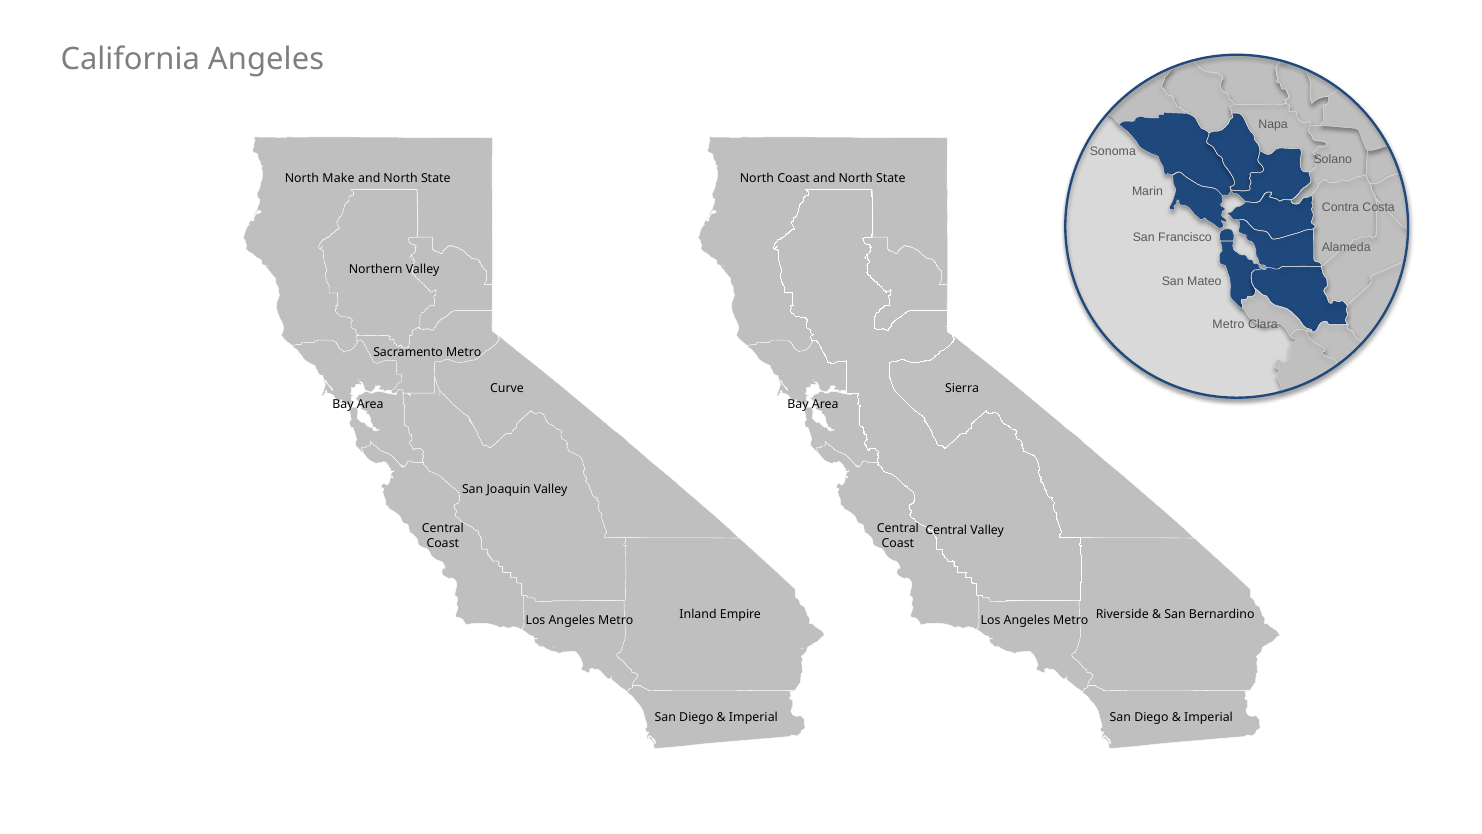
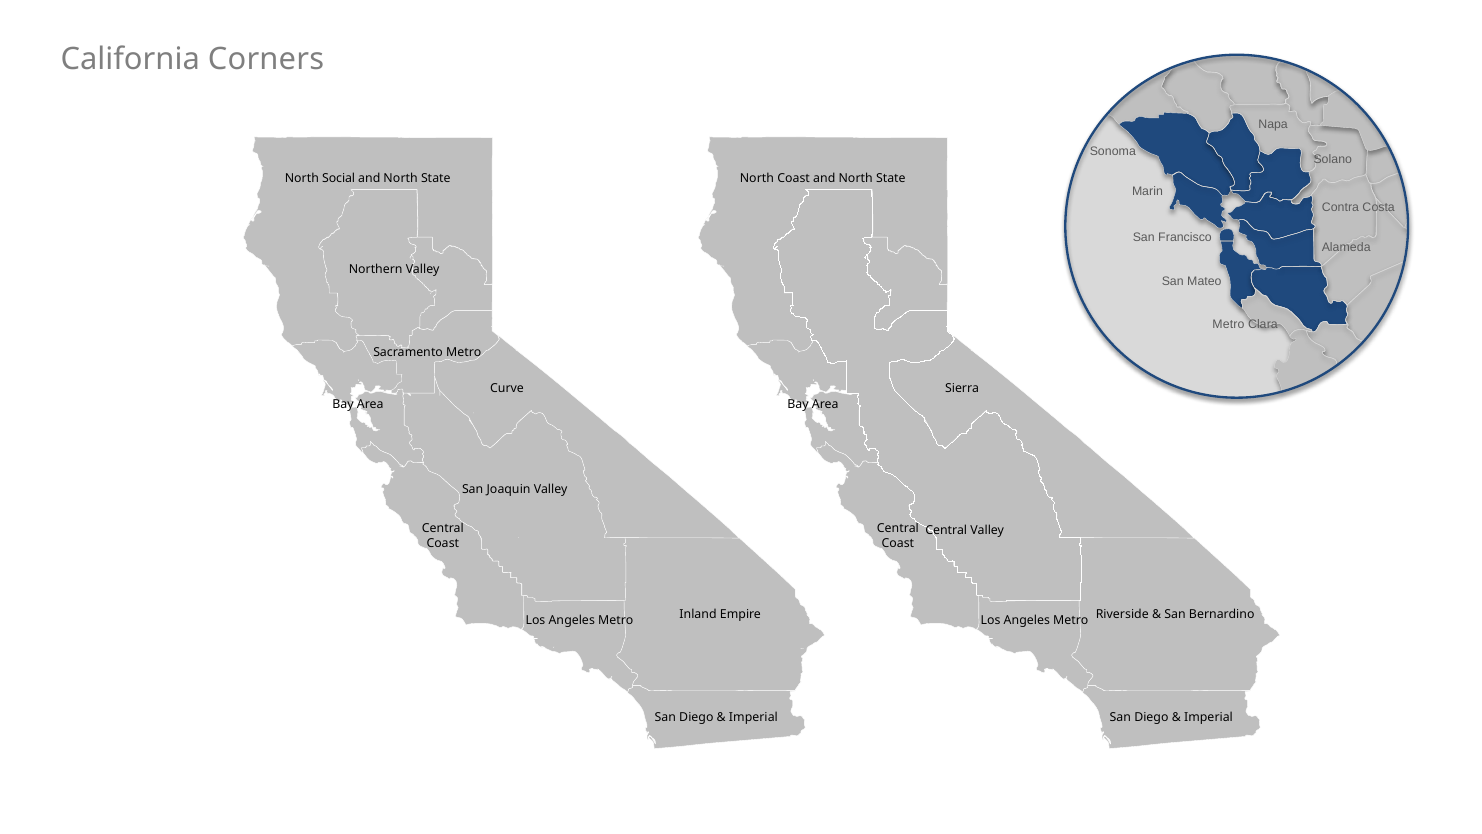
California Angeles: Angeles -> Corners
Make: Make -> Social
